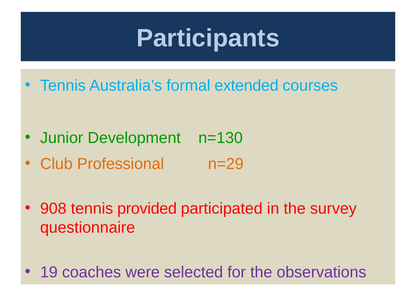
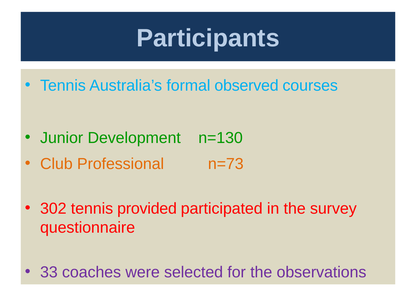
extended: extended -> observed
n=29: n=29 -> n=73
908: 908 -> 302
19: 19 -> 33
